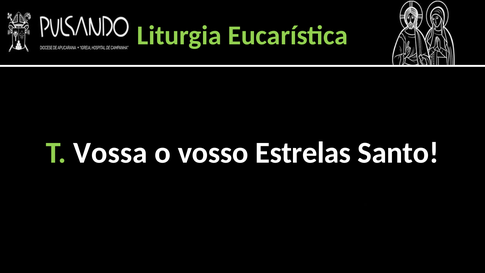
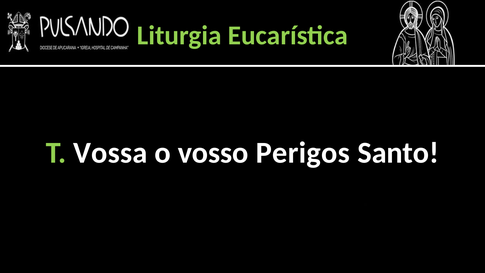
Estrelas: Estrelas -> Perigos
